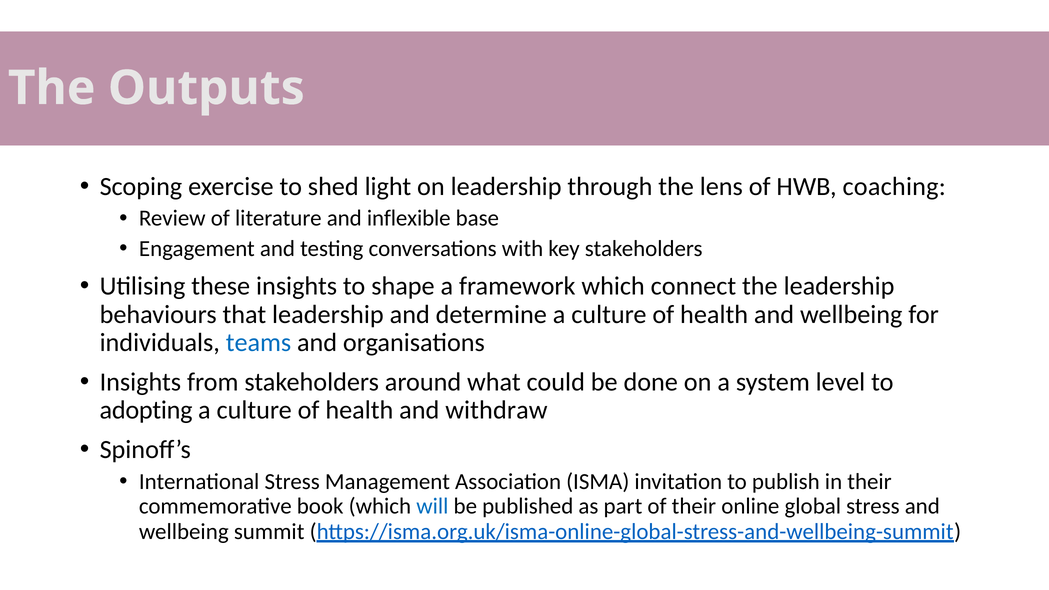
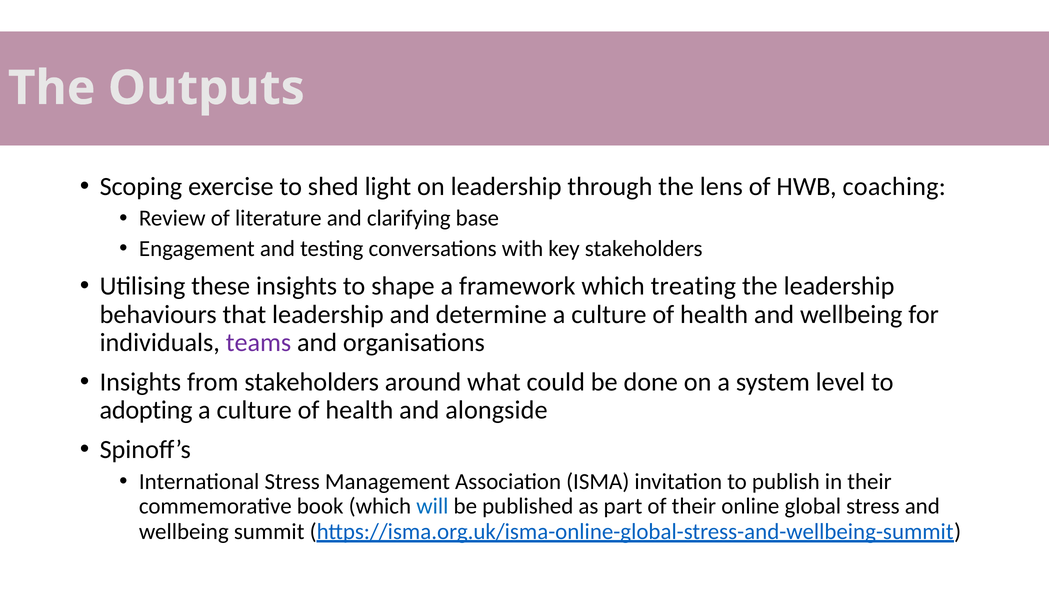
inflexible: inflexible -> clarifying
connect: connect -> treating
teams colour: blue -> purple
withdraw: withdraw -> alongside
